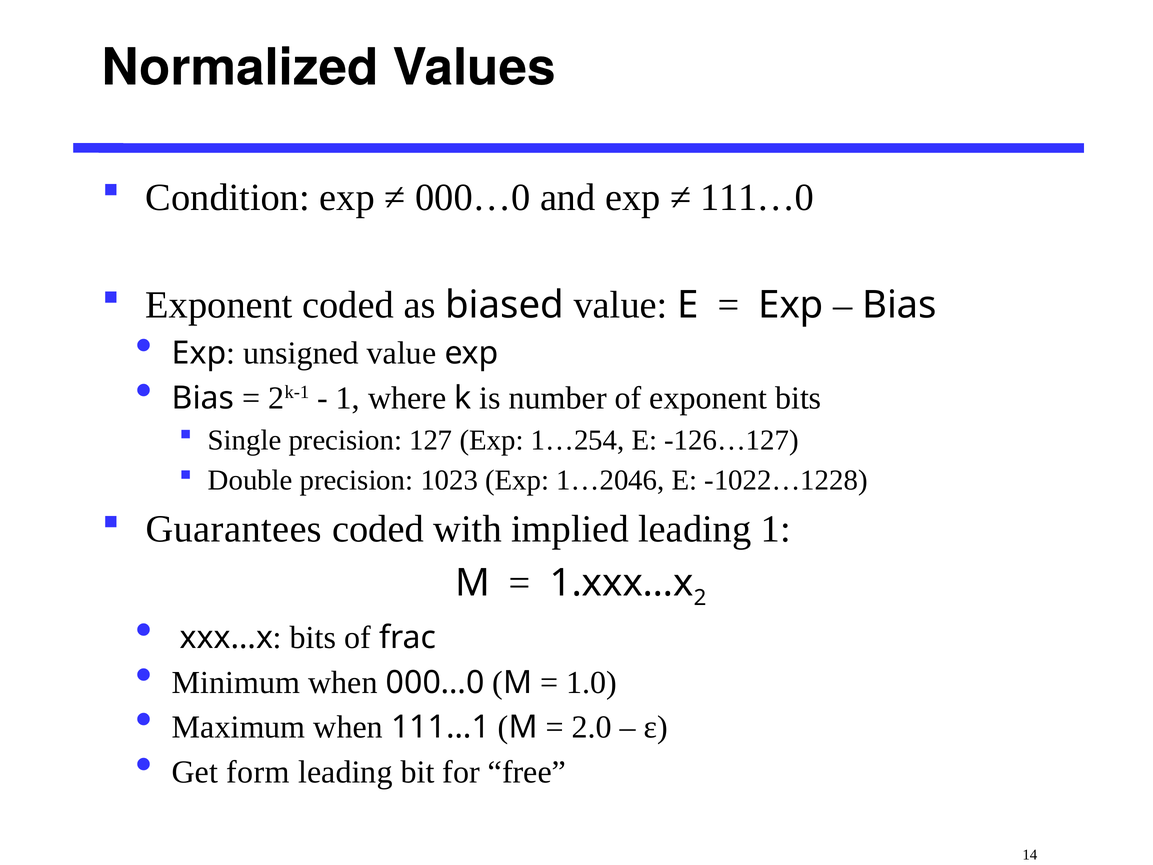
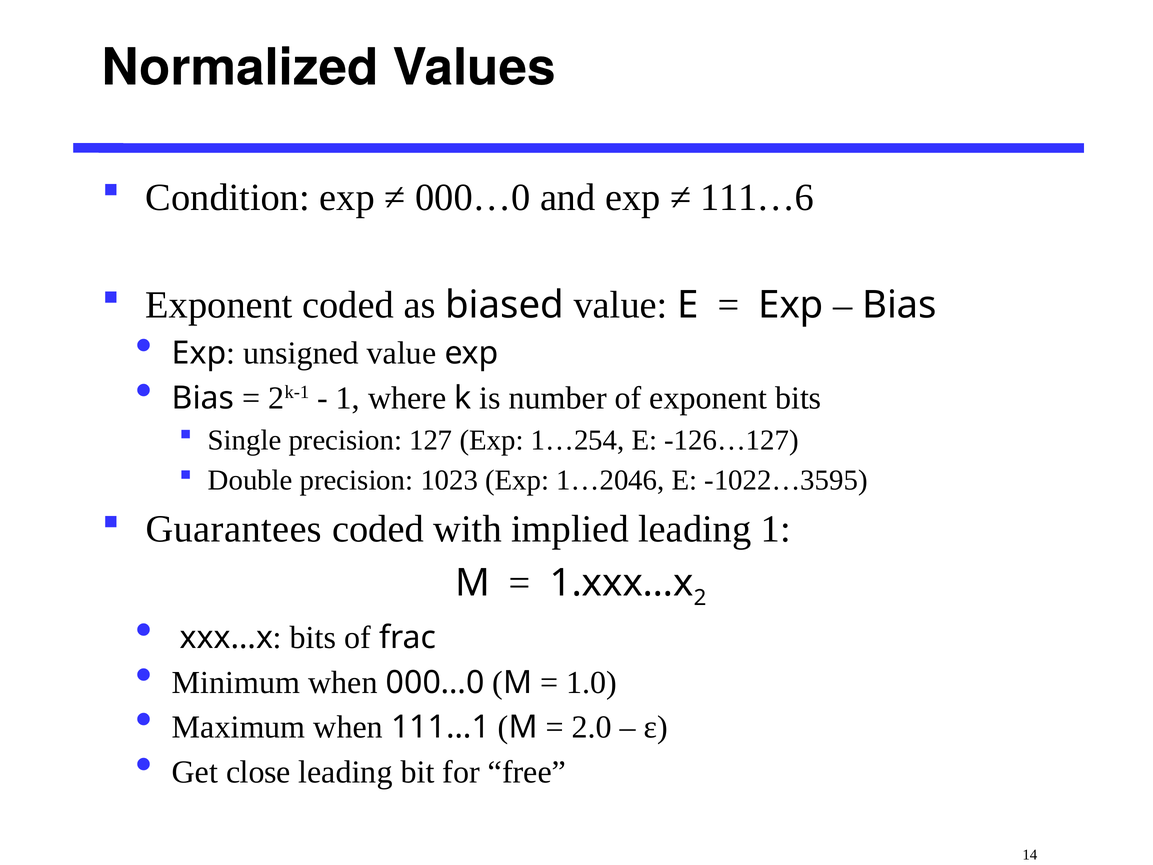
111…0: 111…0 -> 111…6
-1022…1228: -1022…1228 -> -1022…3595
form: form -> close
